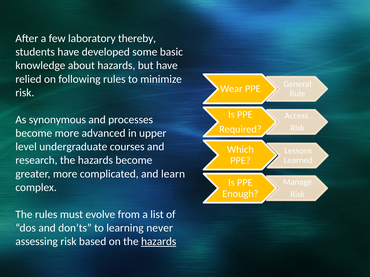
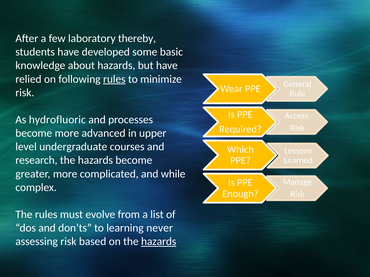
rules at (114, 79) underline: none -> present
synonymous: synonymous -> hydrofluoric
learn: learn -> while
